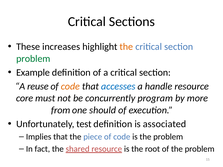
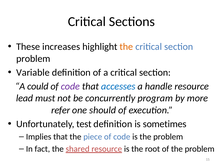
problem at (33, 59) colour: green -> black
Example: Example -> Variable
reuse: reuse -> could
code at (70, 86) colour: orange -> purple
core: core -> lead
from: from -> refer
associated: associated -> sometimes
